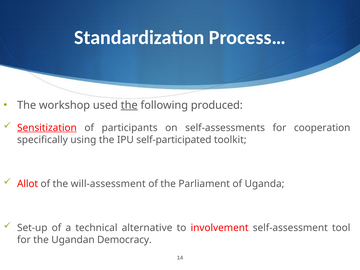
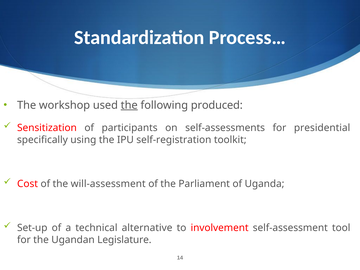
Sensitization underline: present -> none
cooperation: cooperation -> presidential
self-participated: self-participated -> self-registration
Allot: Allot -> Cost
Democracy: Democracy -> Legislature
